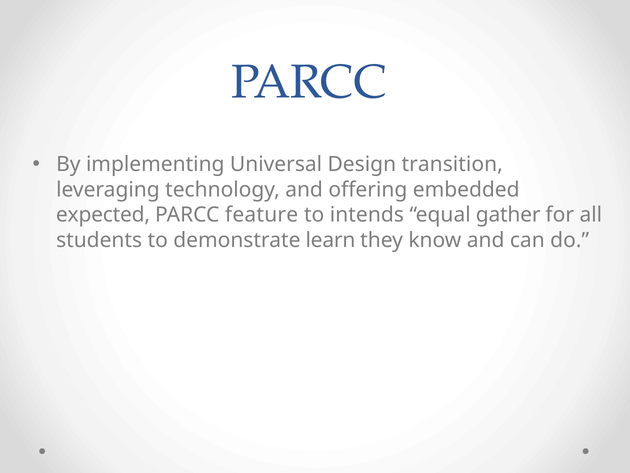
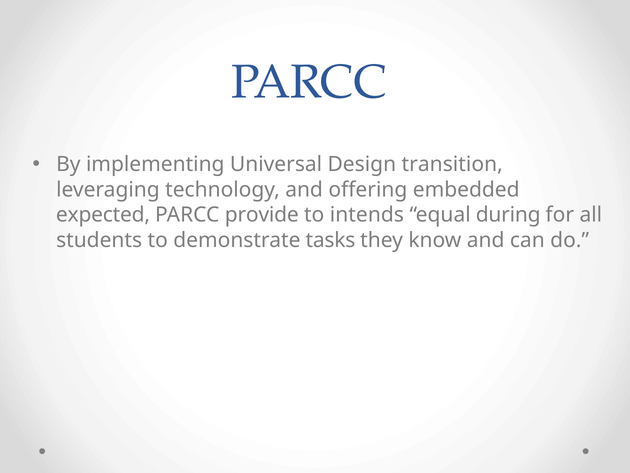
feature: feature -> provide
gather: gather -> during
learn: learn -> tasks
